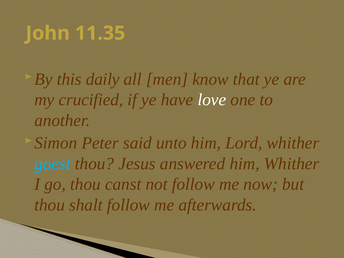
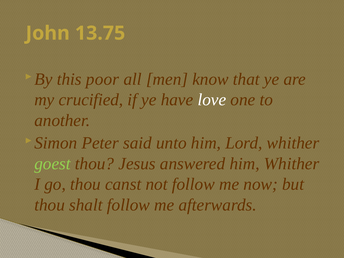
11.35: 11.35 -> 13.75
daily: daily -> poor
goest colour: light blue -> light green
